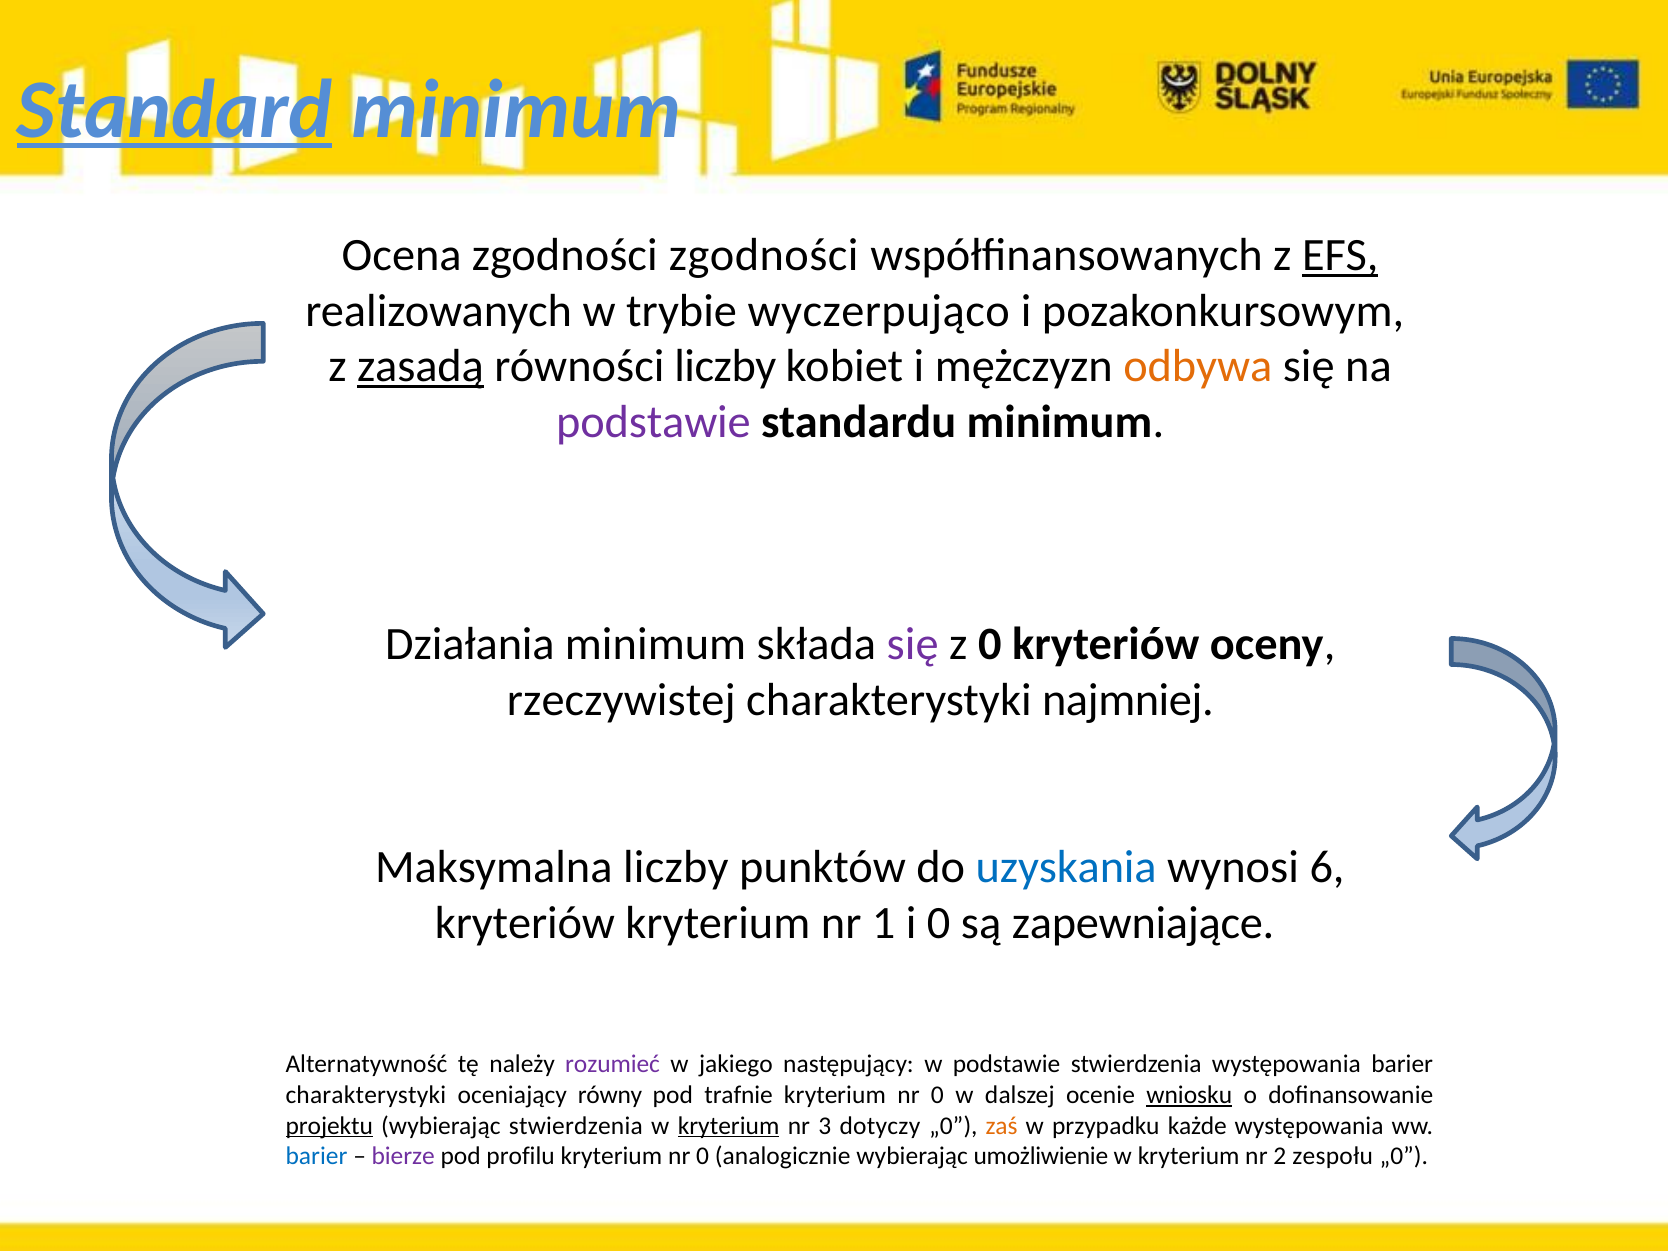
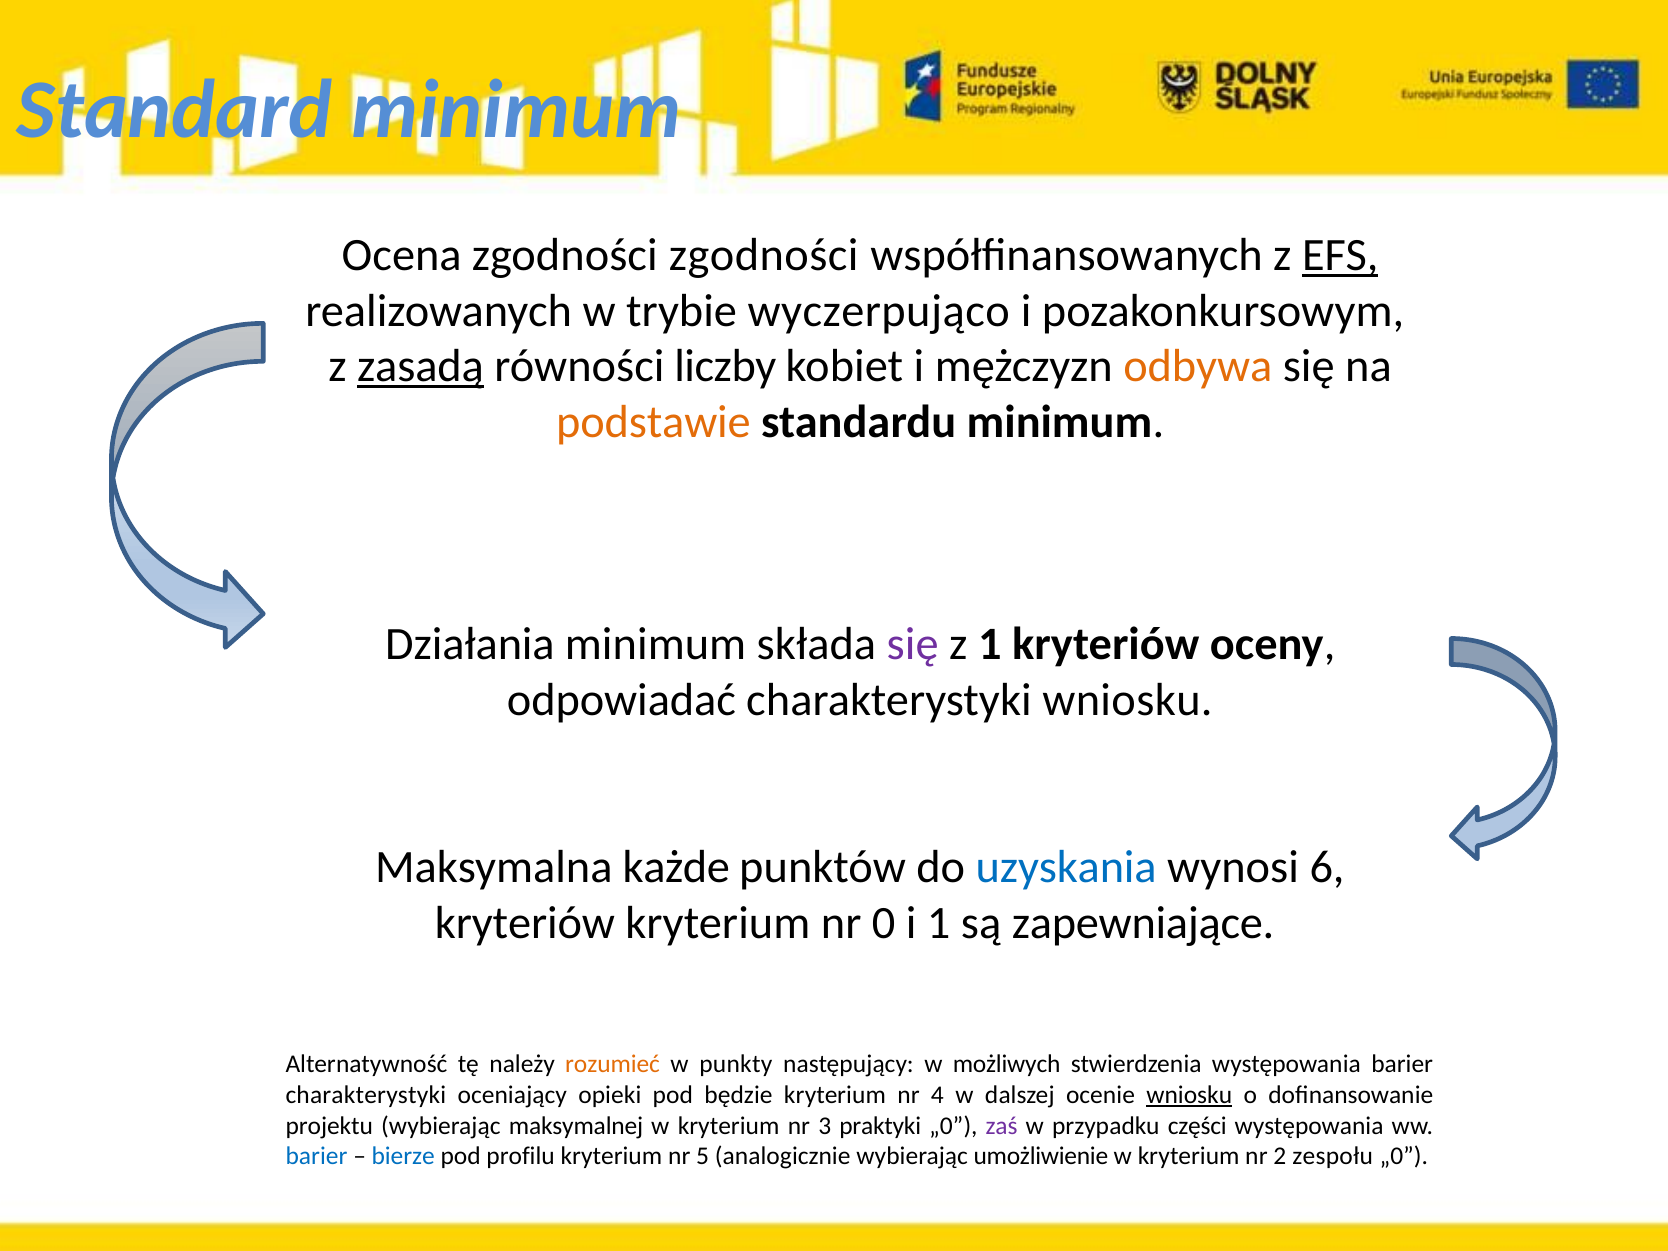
Standard underline: present -> none
podstawie at (653, 422) colour: purple -> orange
z 0: 0 -> 1
rzeczywistej: rzeczywistej -> odpowiadać
charakterystyki najmniej: najmniej -> wniosku
Maksymalna liczby: liczby -> każde
1: 1 -> 0
i 0: 0 -> 1
rozumieć colour: purple -> orange
jakiego: jakiego -> punkty
w podstawie: podstawie -> możliwych
równy: równy -> opieki
trafnie: trafnie -> będzie
0 at (937, 1095): 0 -> 4
projektu underline: present -> none
wybierając stwierdzenia: stwierdzenia -> maksymalnej
kryterium at (729, 1126) underline: present -> none
dotyczy: dotyczy -> praktyki
zaś colour: orange -> purple
każde: każde -> części
bierze colour: purple -> blue
0 at (703, 1156): 0 -> 5
